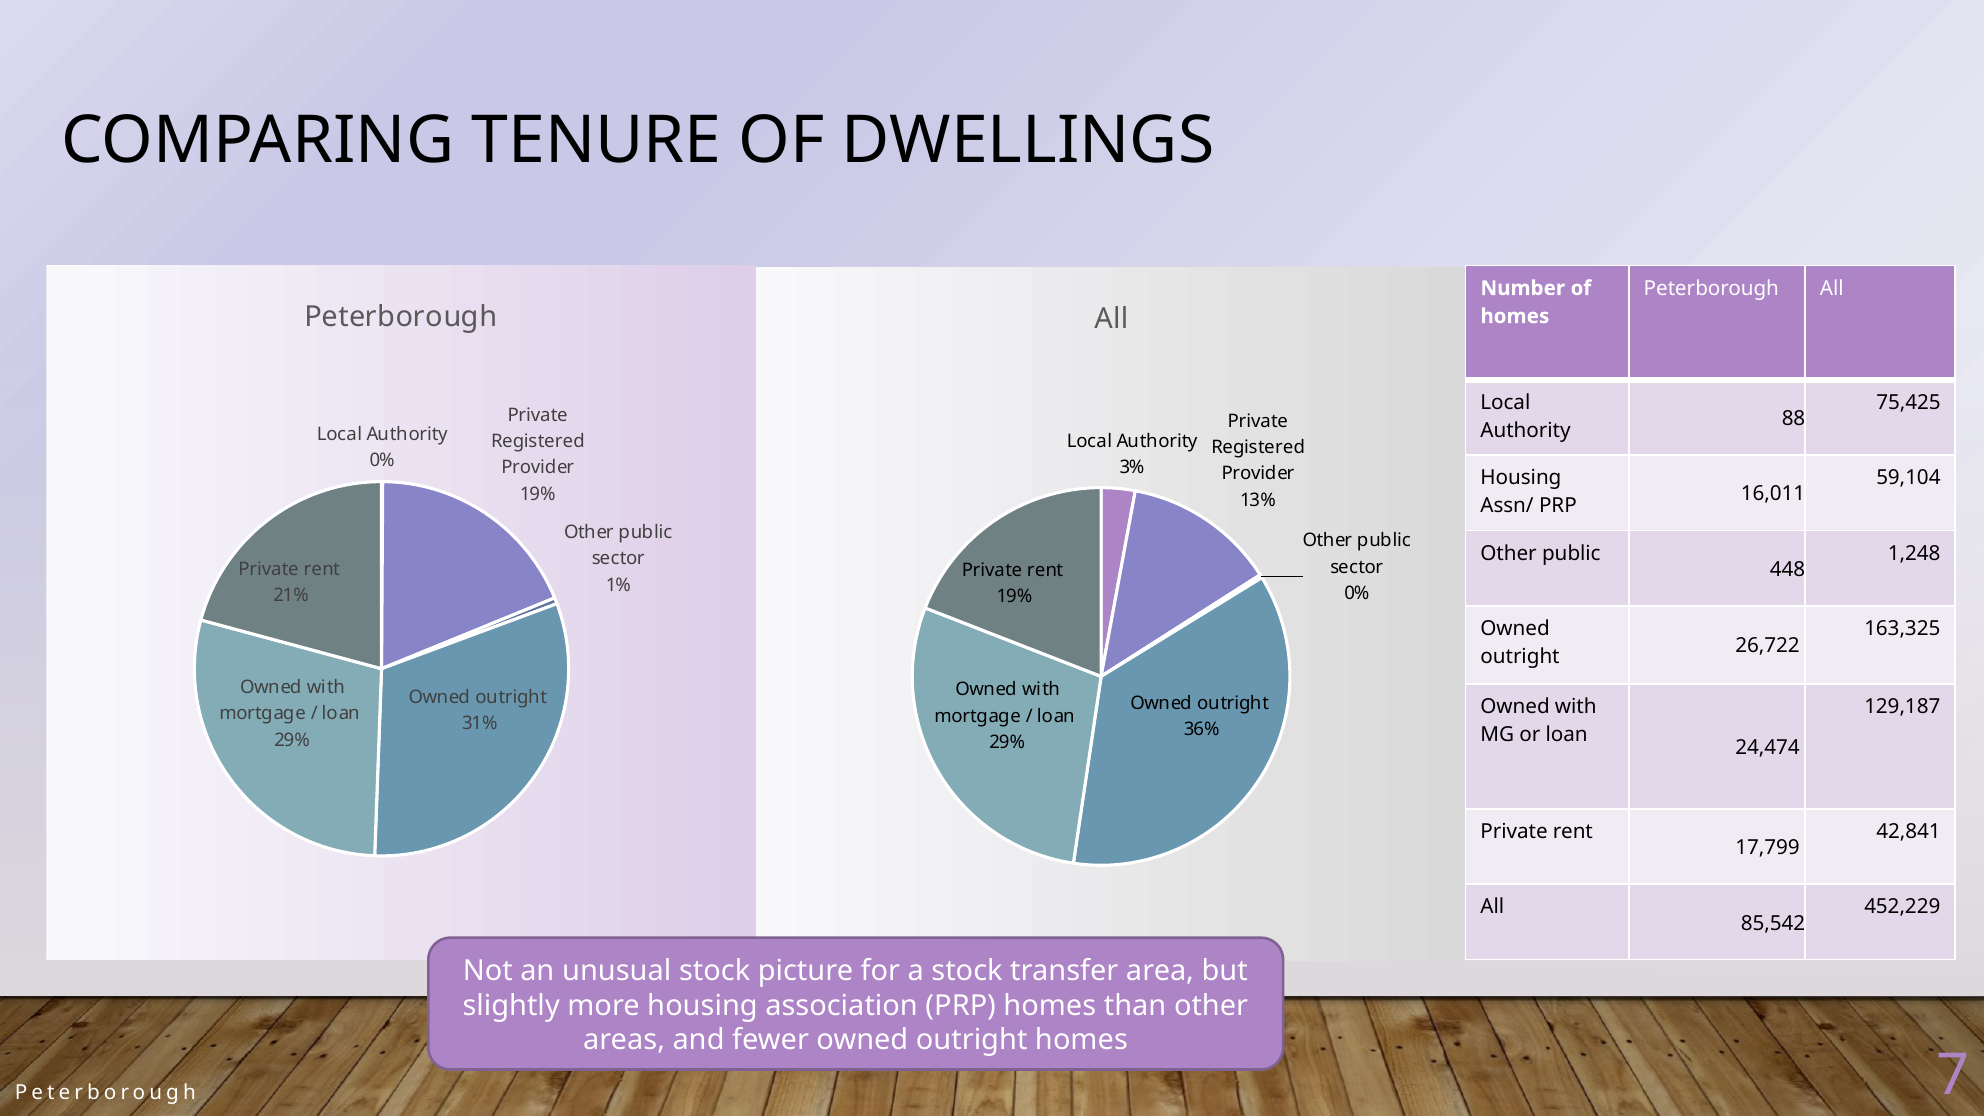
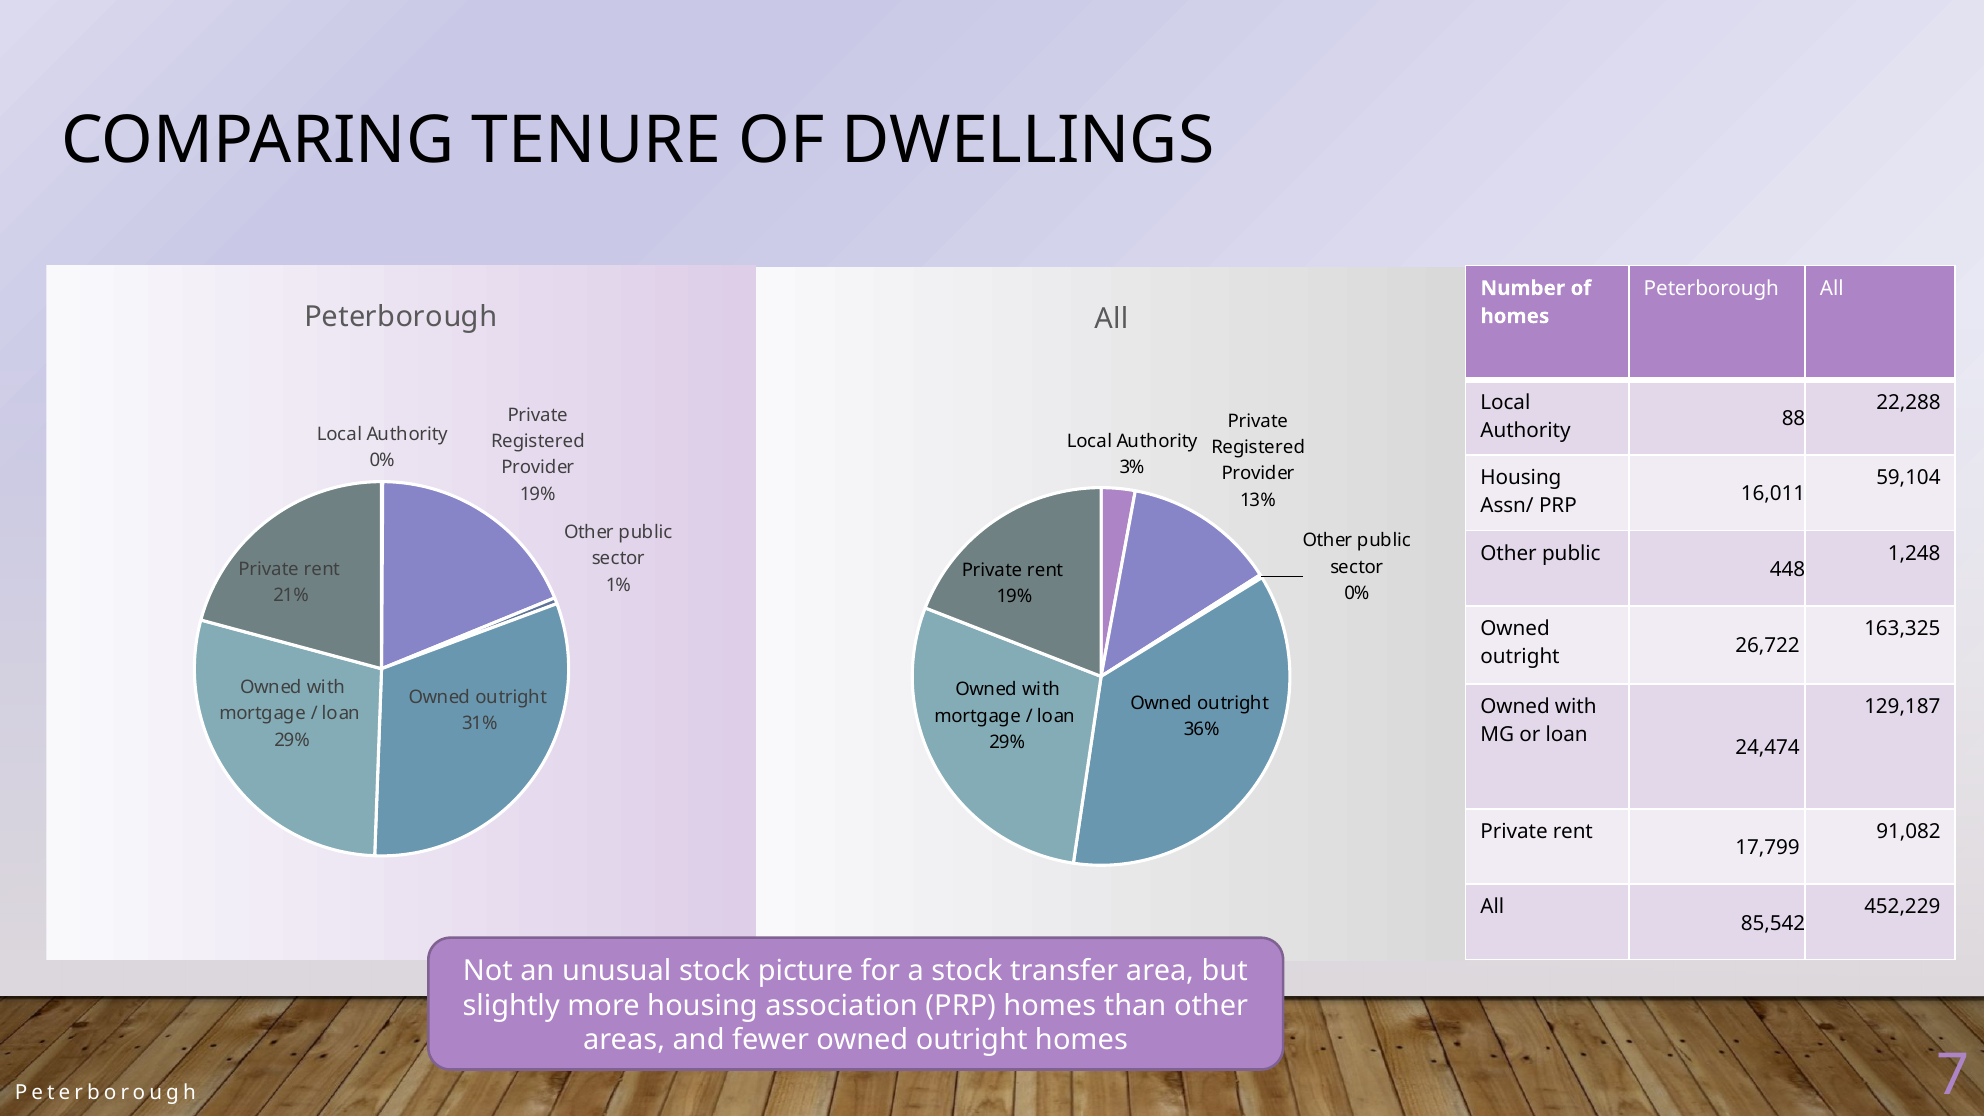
75,425: 75,425 -> 22,288
42,841: 42,841 -> 91,082
